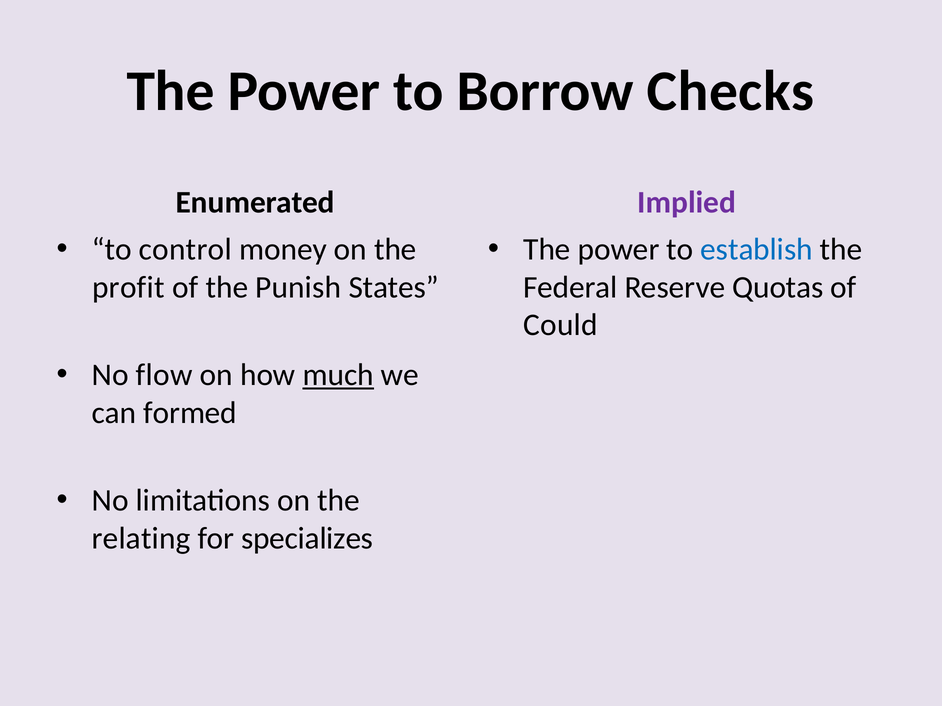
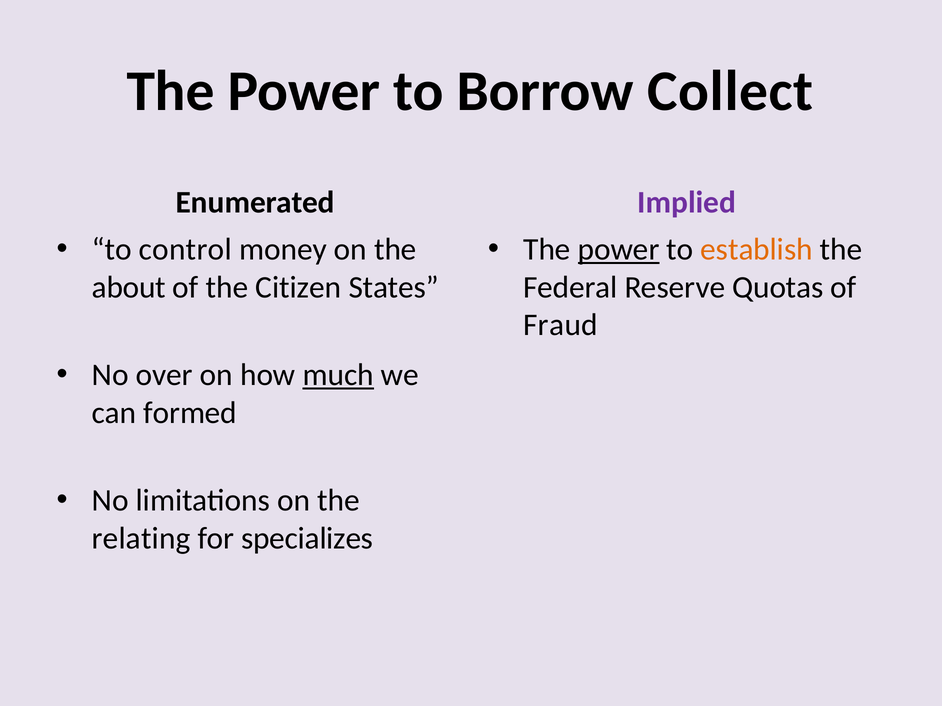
Checks: Checks -> Collect
power at (619, 250) underline: none -> present
establish colour: blue -> orange
profit: profit -> about
Punish: Punish -> Citizen
Could: Could -> Fraud
flow: flow -> over
